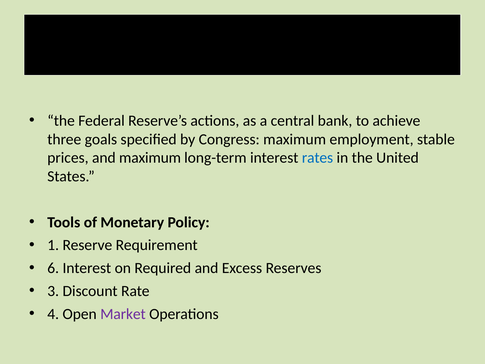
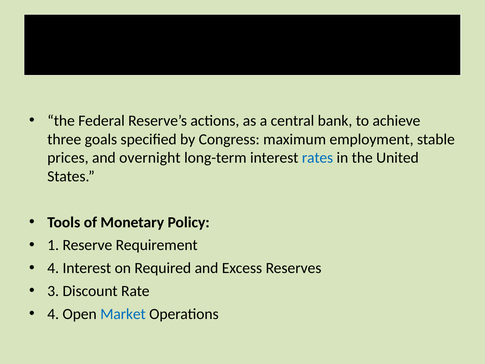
and maximum: maximum -> overnight
6 at (53, 268): 6 -> 4
Market colour: purple -> blue
